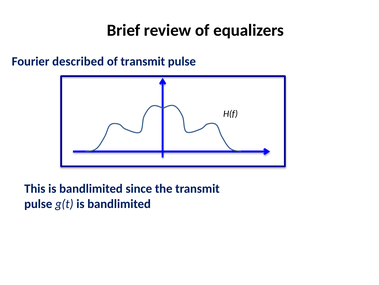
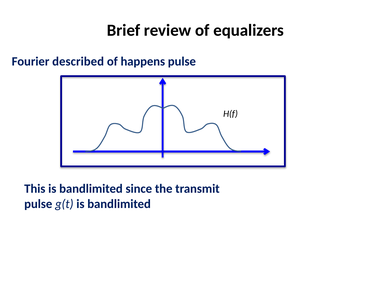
of transmit: transmit -> happens
